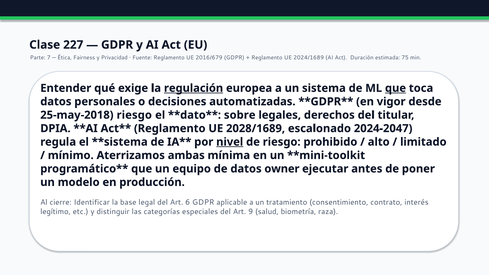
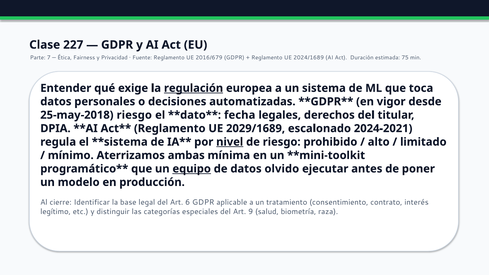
que at (396, 88) underline: present -> none
sobre: sobre -> fecha
2028/1689: 2028/1689 -> 2029/1689
2024-2047: 2024-2047 -> 2024-2021
equipo underline: none -> present
owner: owner -> olvido
